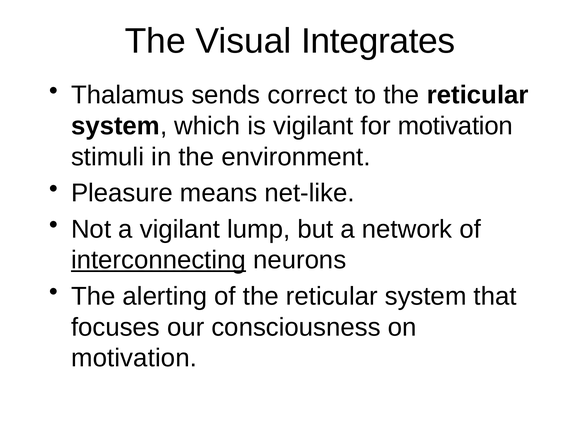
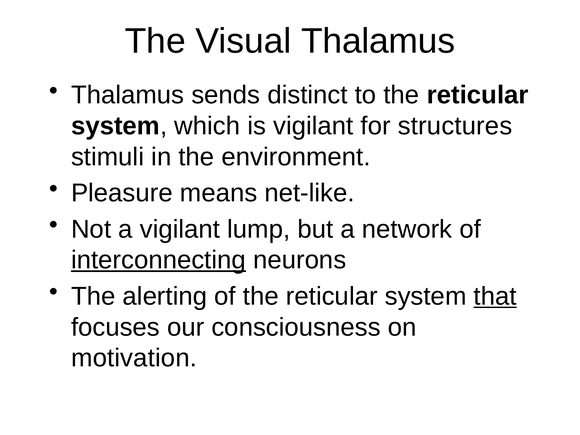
Visual Integrates: Integrates -> Thalamus
correct: correct -> distinct
for motivation: motivation -> structures
that underline: none -> present
